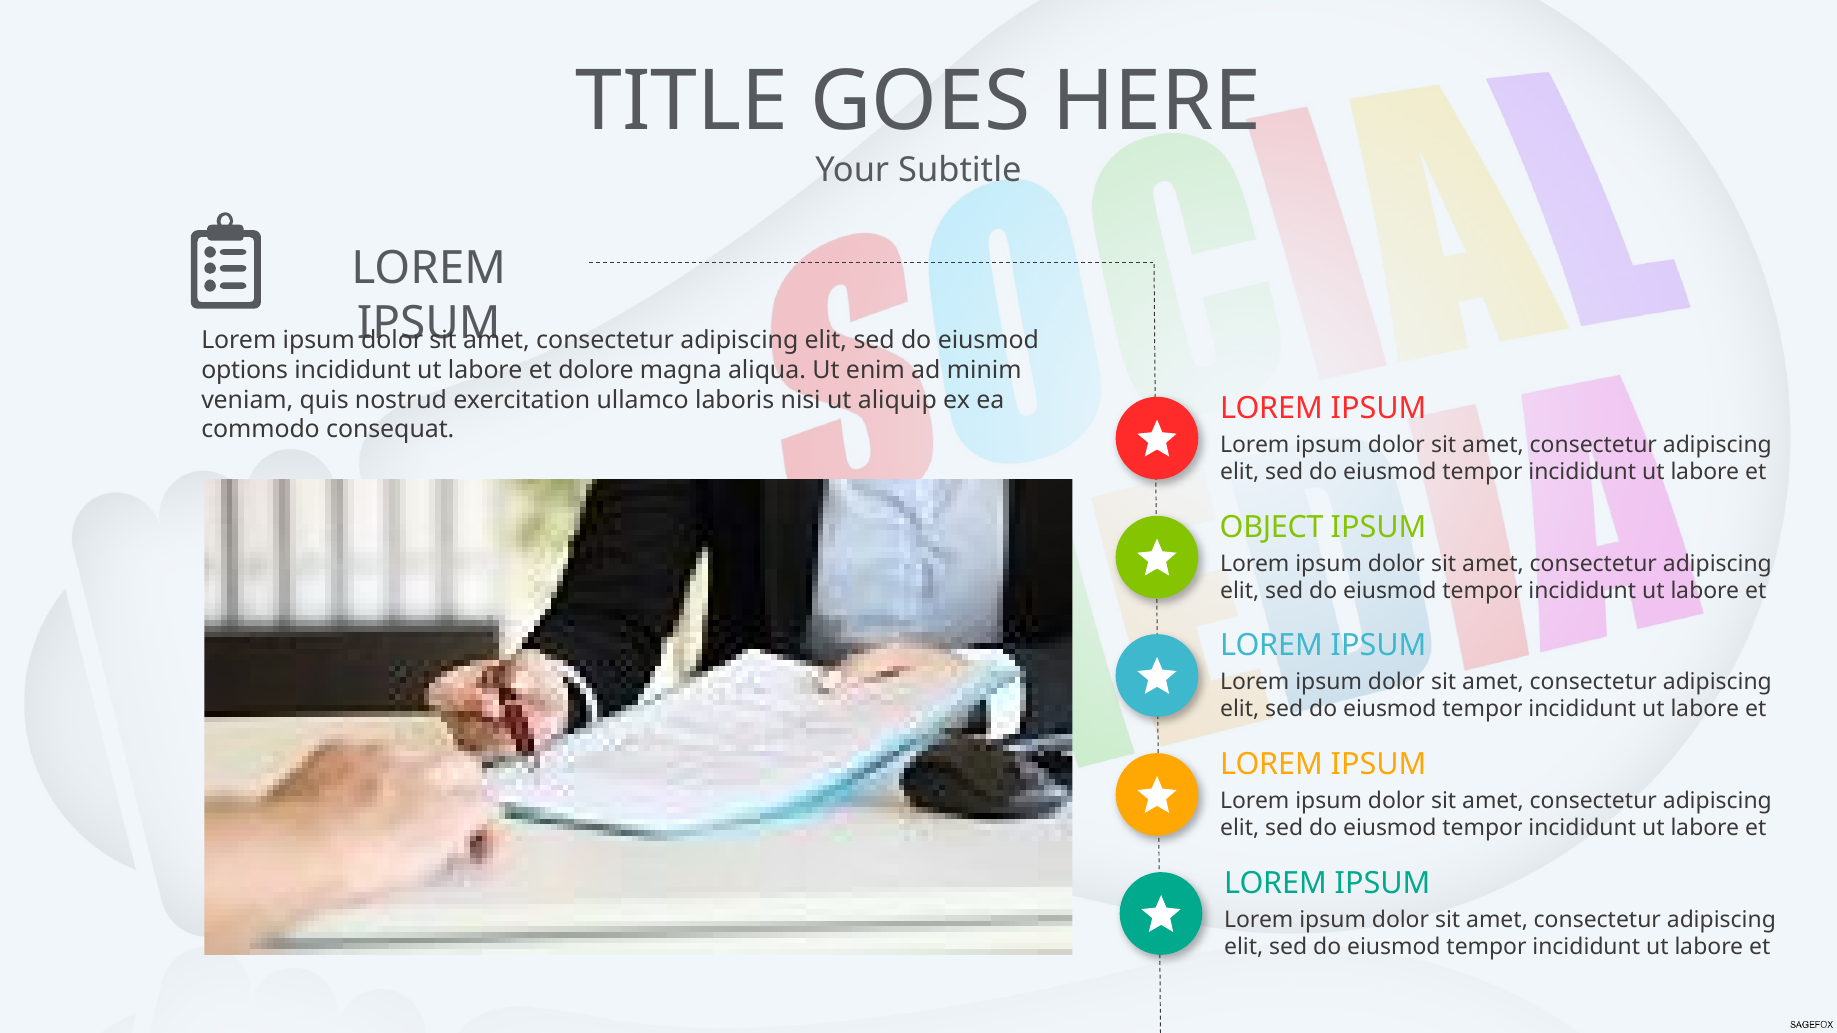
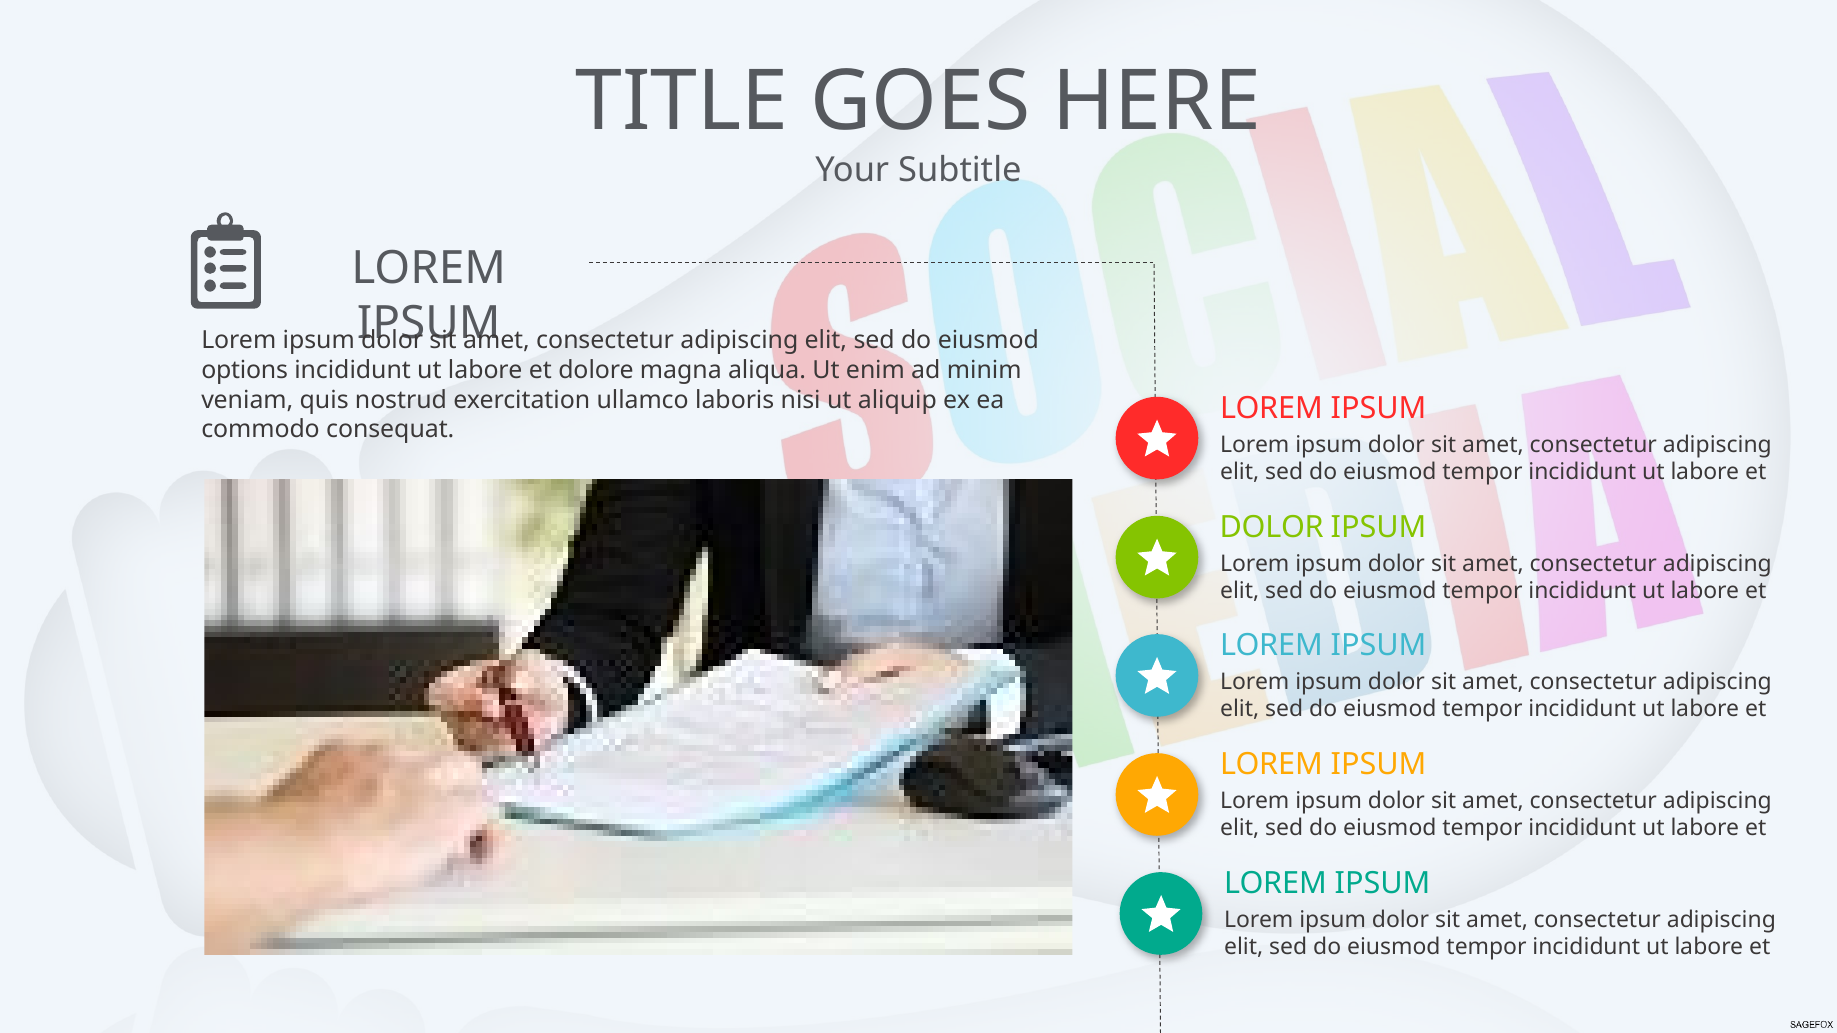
OBJECT at (1272, 527): OBJECT -> DOLOR
